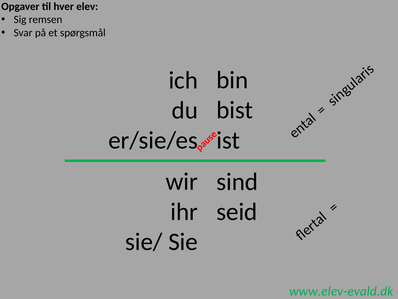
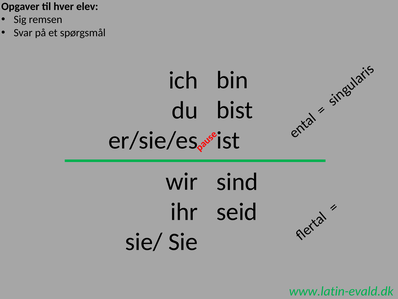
www.elev-evald.dk: www.elev-evald.dk -> www.latin-evald.dk
